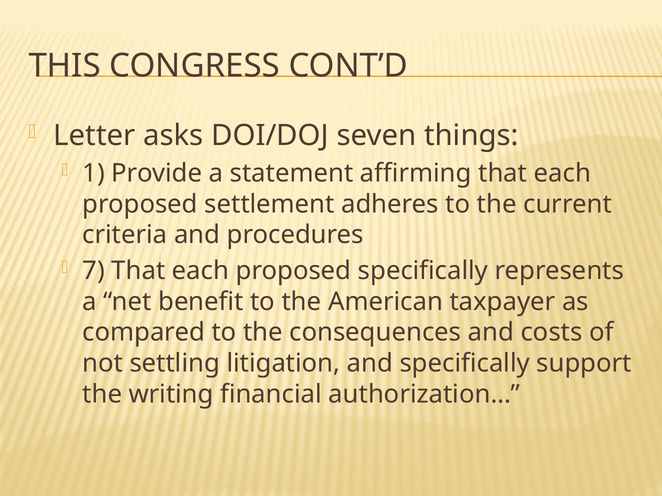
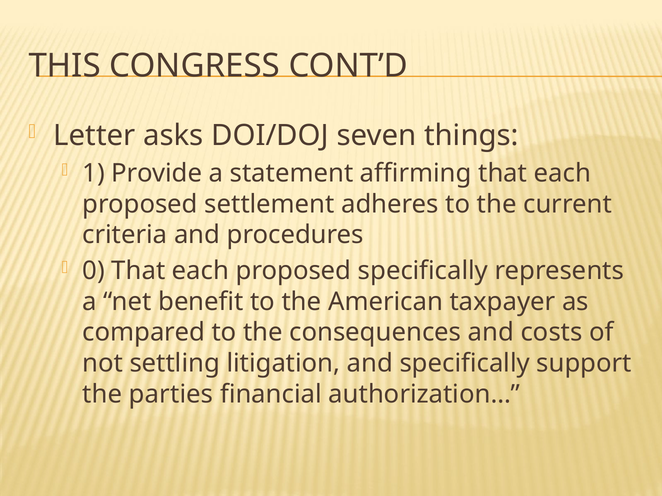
7: 7 -> 0
writing: writing -> parties
